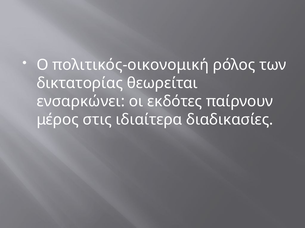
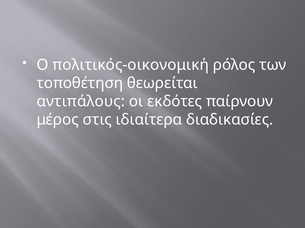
δικτατορίας: δικτατορίας -> τοποθέτηση
ενσαρκώνει: ενσαρκώνει -> αντιπάλους
